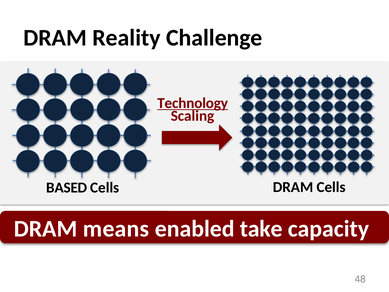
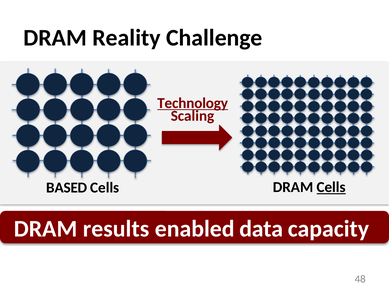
Cells at (331, 187) underline: none -> present
means: means -> results
take: take -> data
